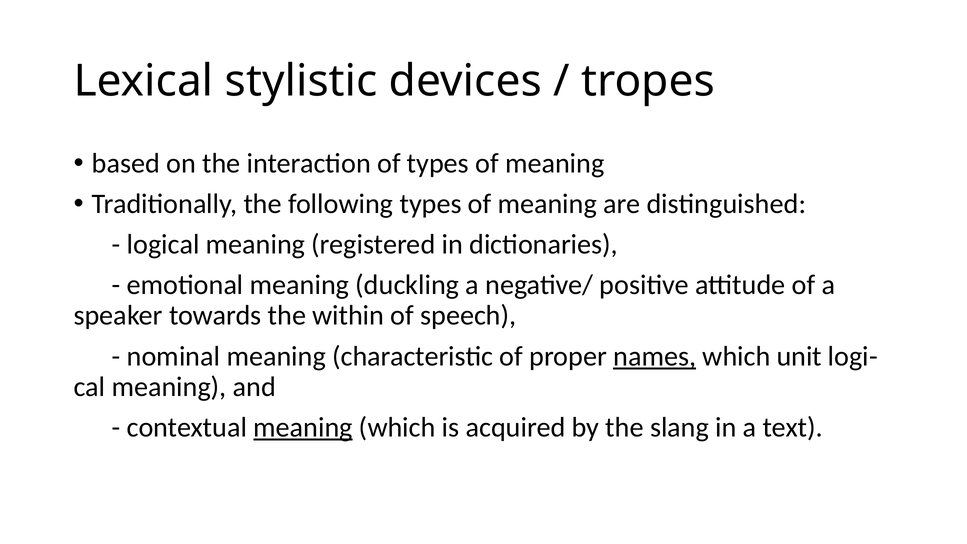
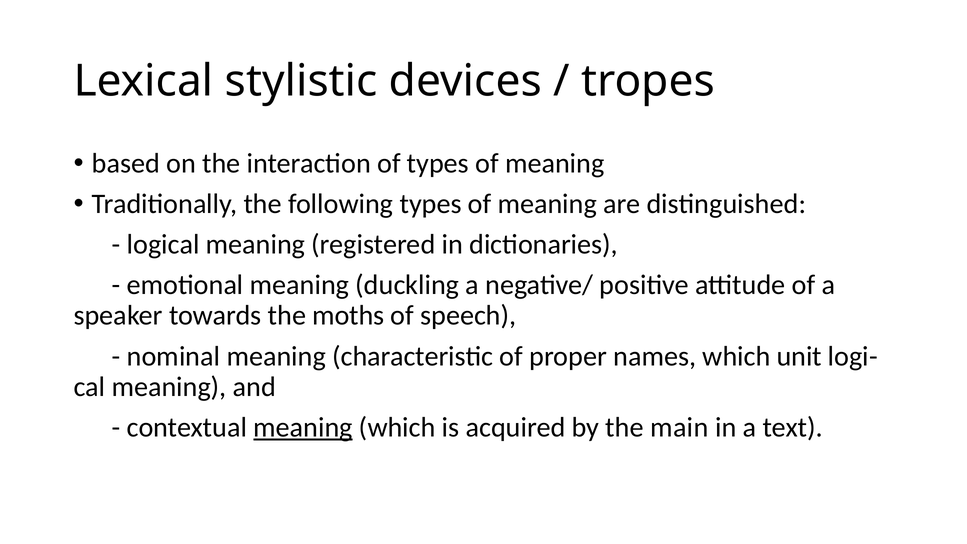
within: within -> moths
names underline: present -> none
slang: slang -> main
